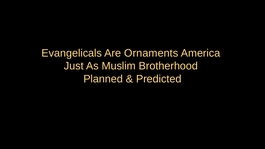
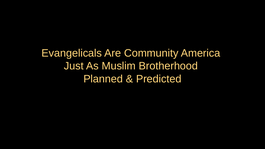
Ornaments: Ornaments -> Community
